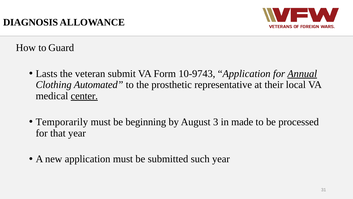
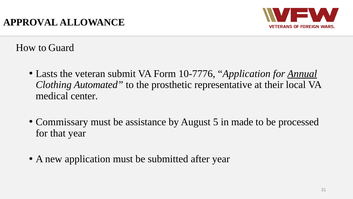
DIAGNOSIS: DIAGNOSIS -> APPROVAL
10-9743: 10-9743 -> 10-7776
center underline: present -> none
Temporarily: Temporarily -> Commissary
beginning: beginning -> assistance
3: 3 -> 5
such: such -> after
